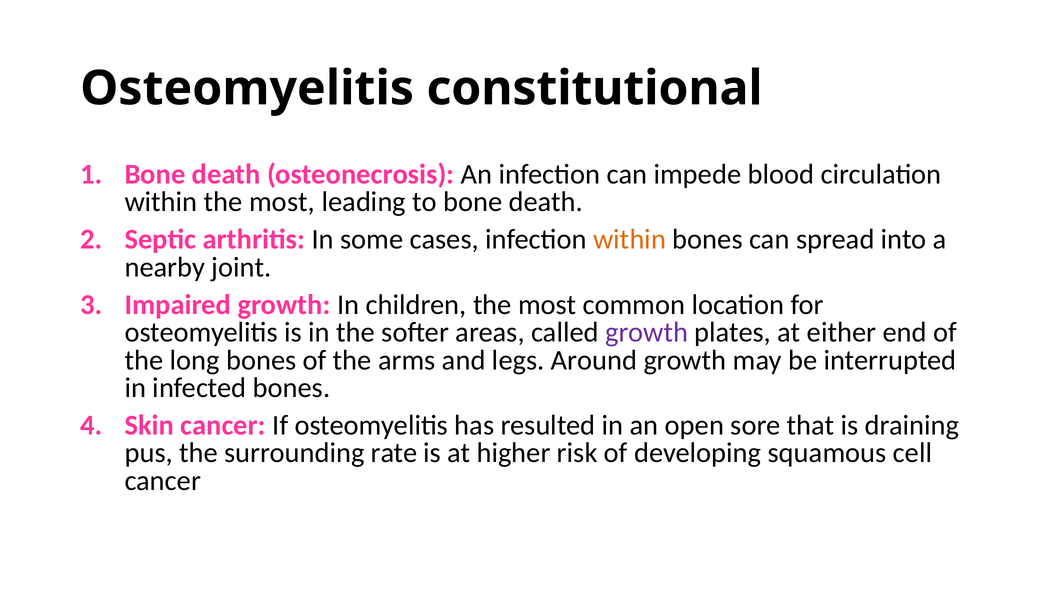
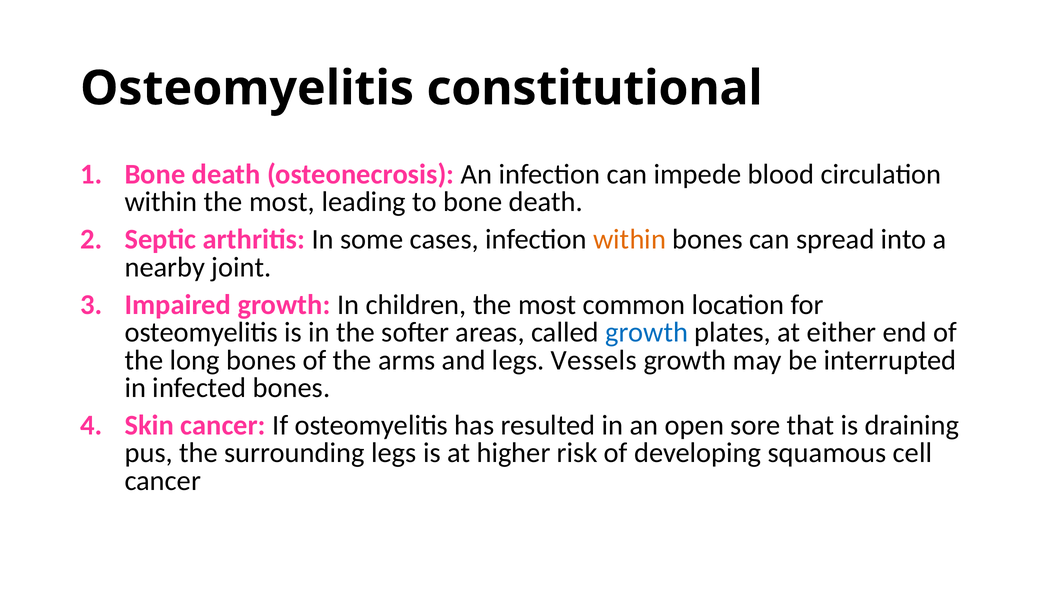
growth at (647, 332) colour: purple -> blue
Around: Around -> Vessels
surrounding rate: rate -> legs
